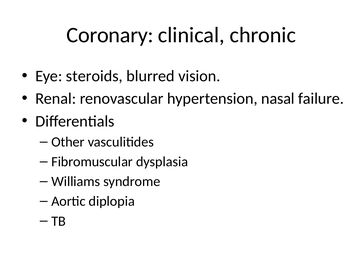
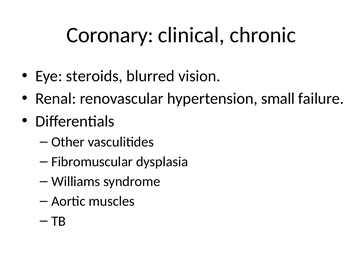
nasal: nasal -> small
diplopia: diplopia -> muscles
